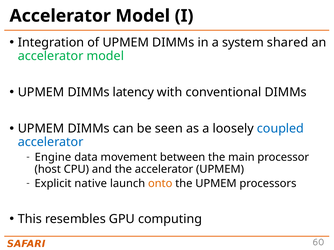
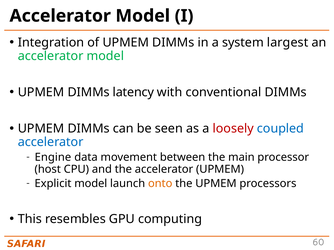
shared: shared -> largest
loosely colour: black -> red
Explicit native: native -> model
